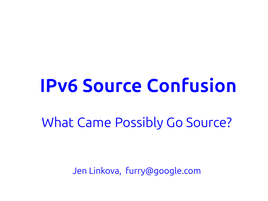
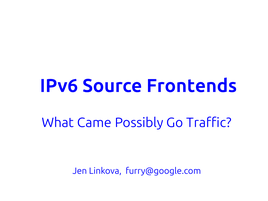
Confusion: Confusion -> Frontends
Go Source: Source -> Traffic
